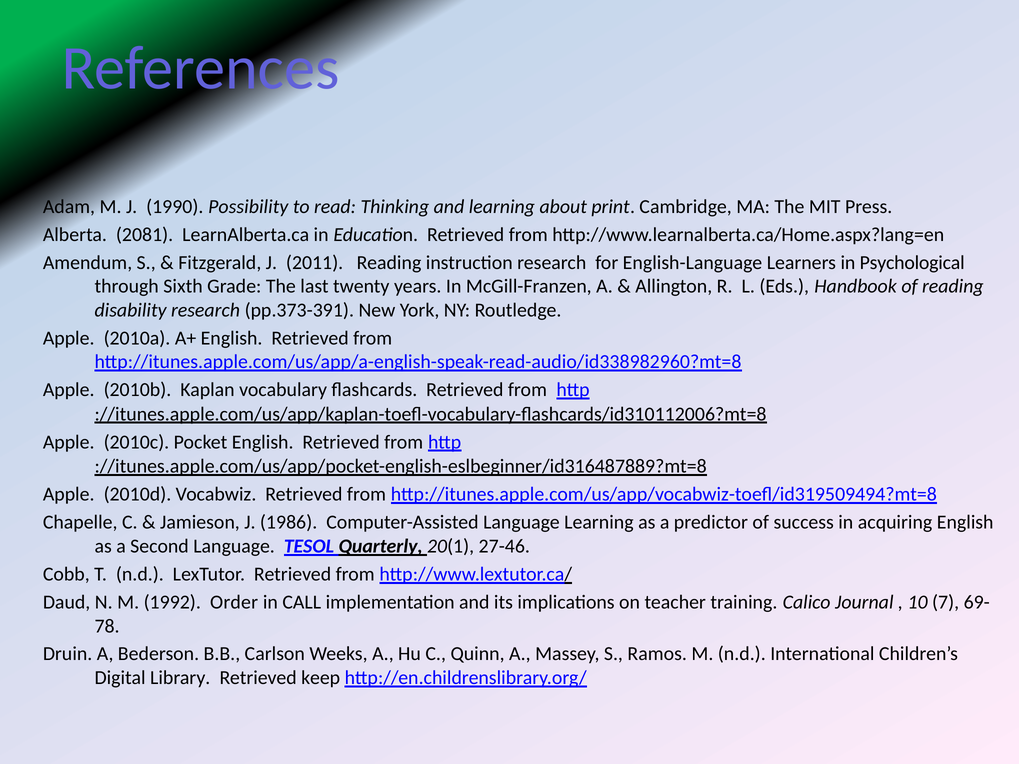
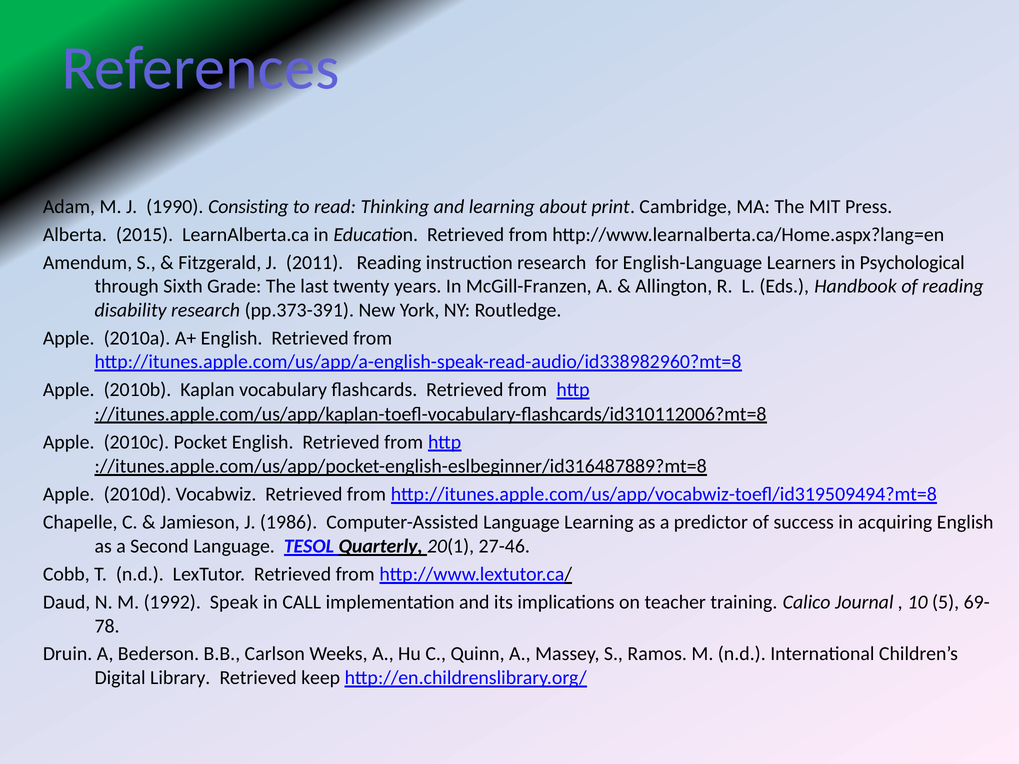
Possibility: Possibility -> Consisting
2081: 2081 -> 2015
Order: Order -> Speak
7: 7 -> 5
